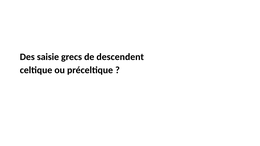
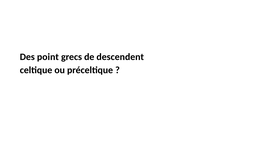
saisie: saisie -> point
